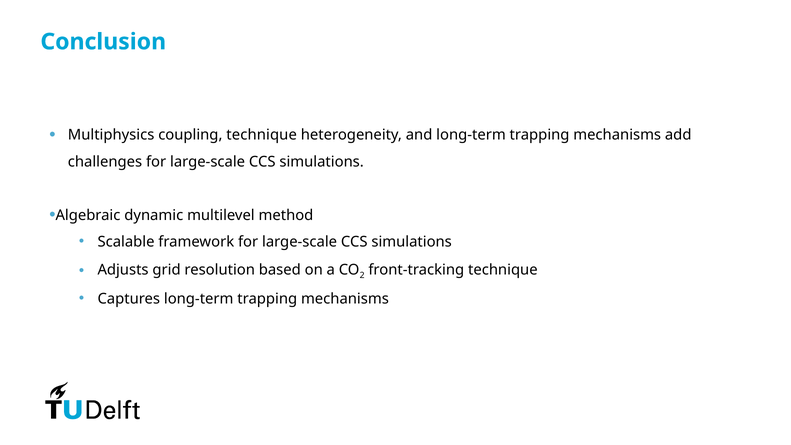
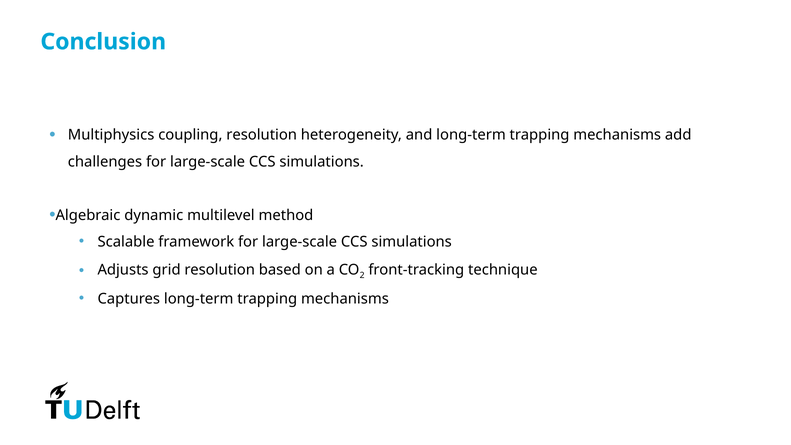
coupling technique: technique -> resolution
